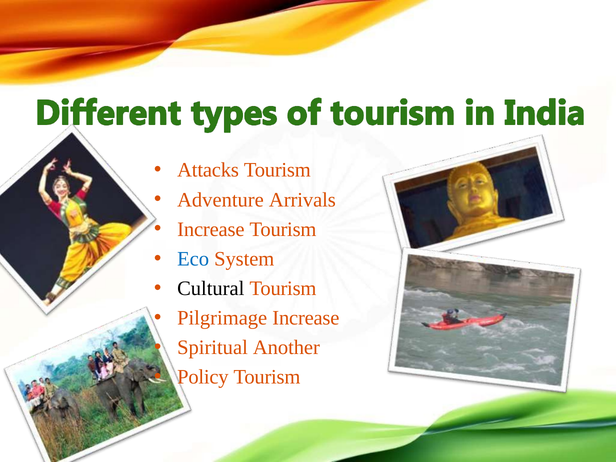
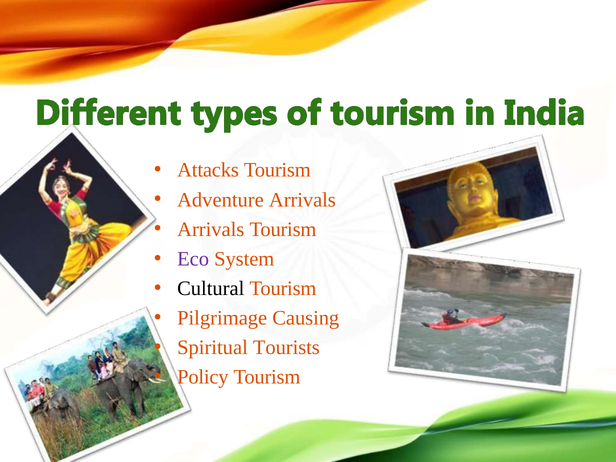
Increase at (211, 229): Increase -> Arrivals
Eco colour: blue -> purple
Pilgrimage Increase: Increase -> Causing
Another: Another -> Tourists
